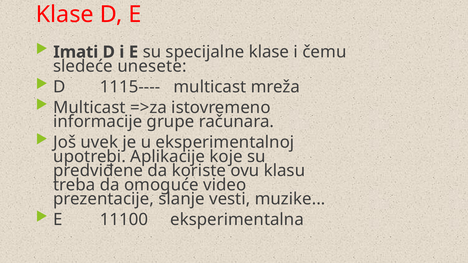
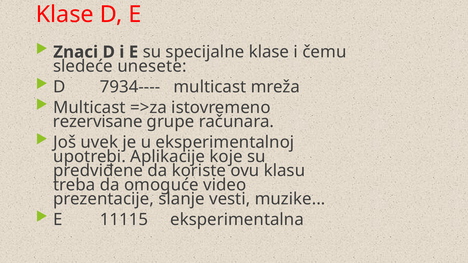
Imati: Imati -> Znaci
1115----: 1115---- -> 7934----
informacije: informacije -> rezervisane
11100: 11100 -> 11115
